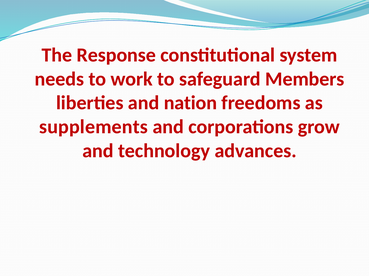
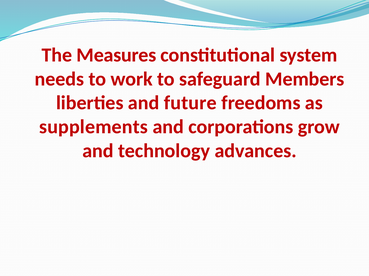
Response: Response -> Measures
nation: nation -> future
